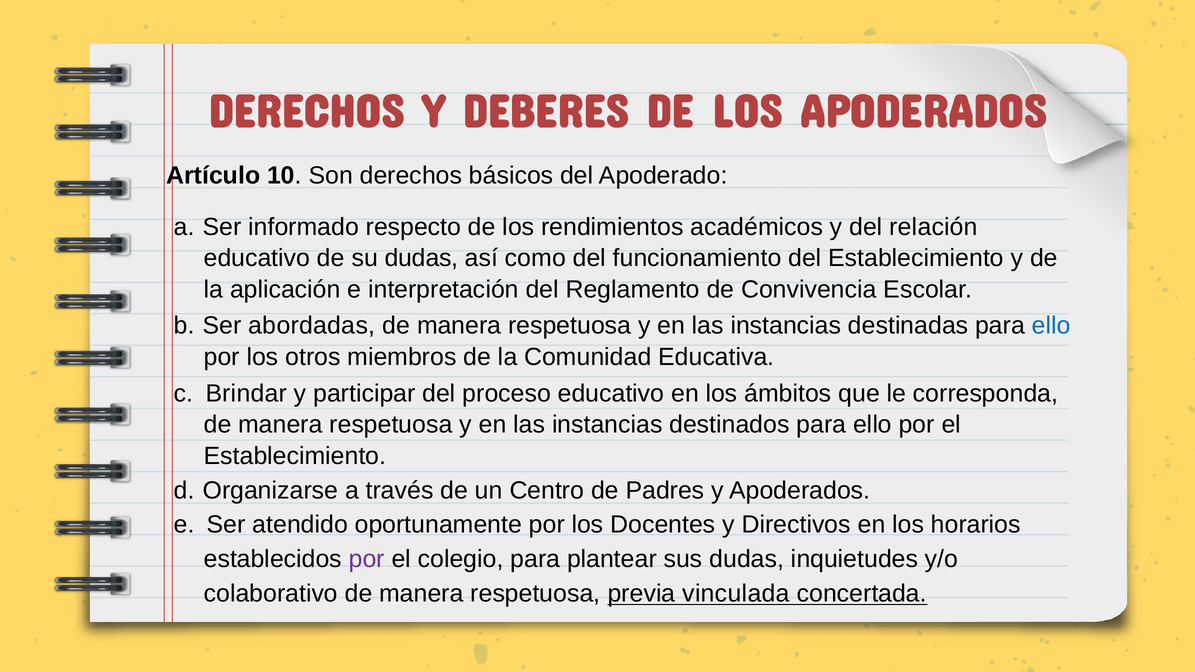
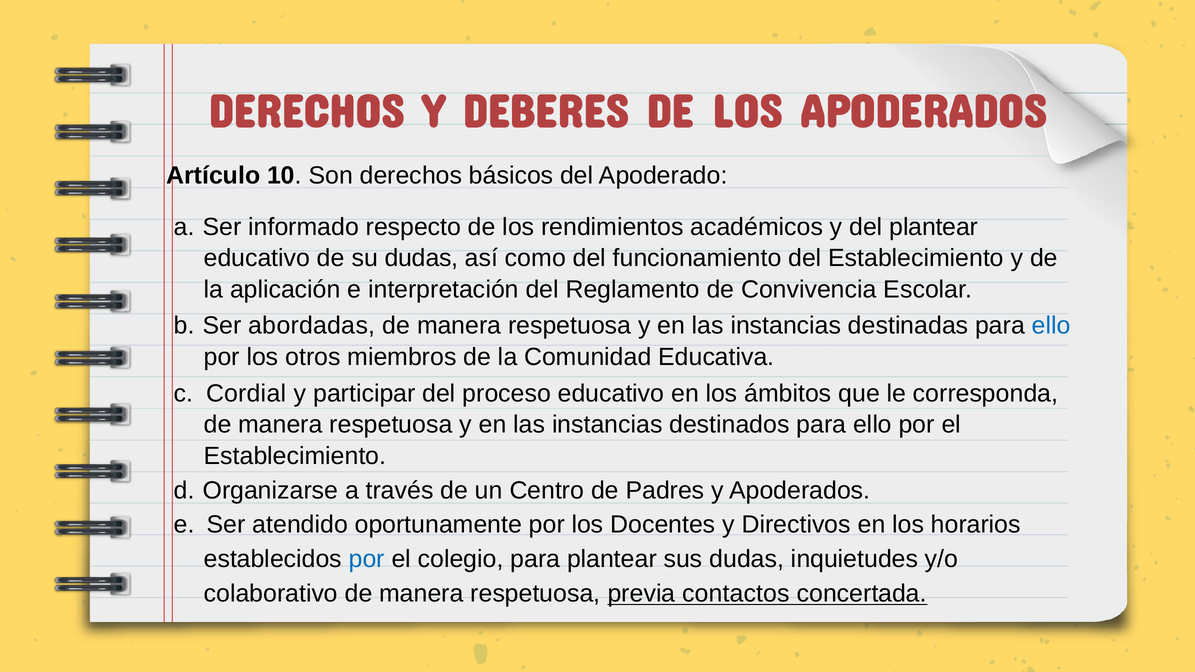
del relación: relación -> plantear
Brindar: Brindar -> Cordial
por at (367, 559) colour: purple -> blue
vinculada: vinculada -> contactos
